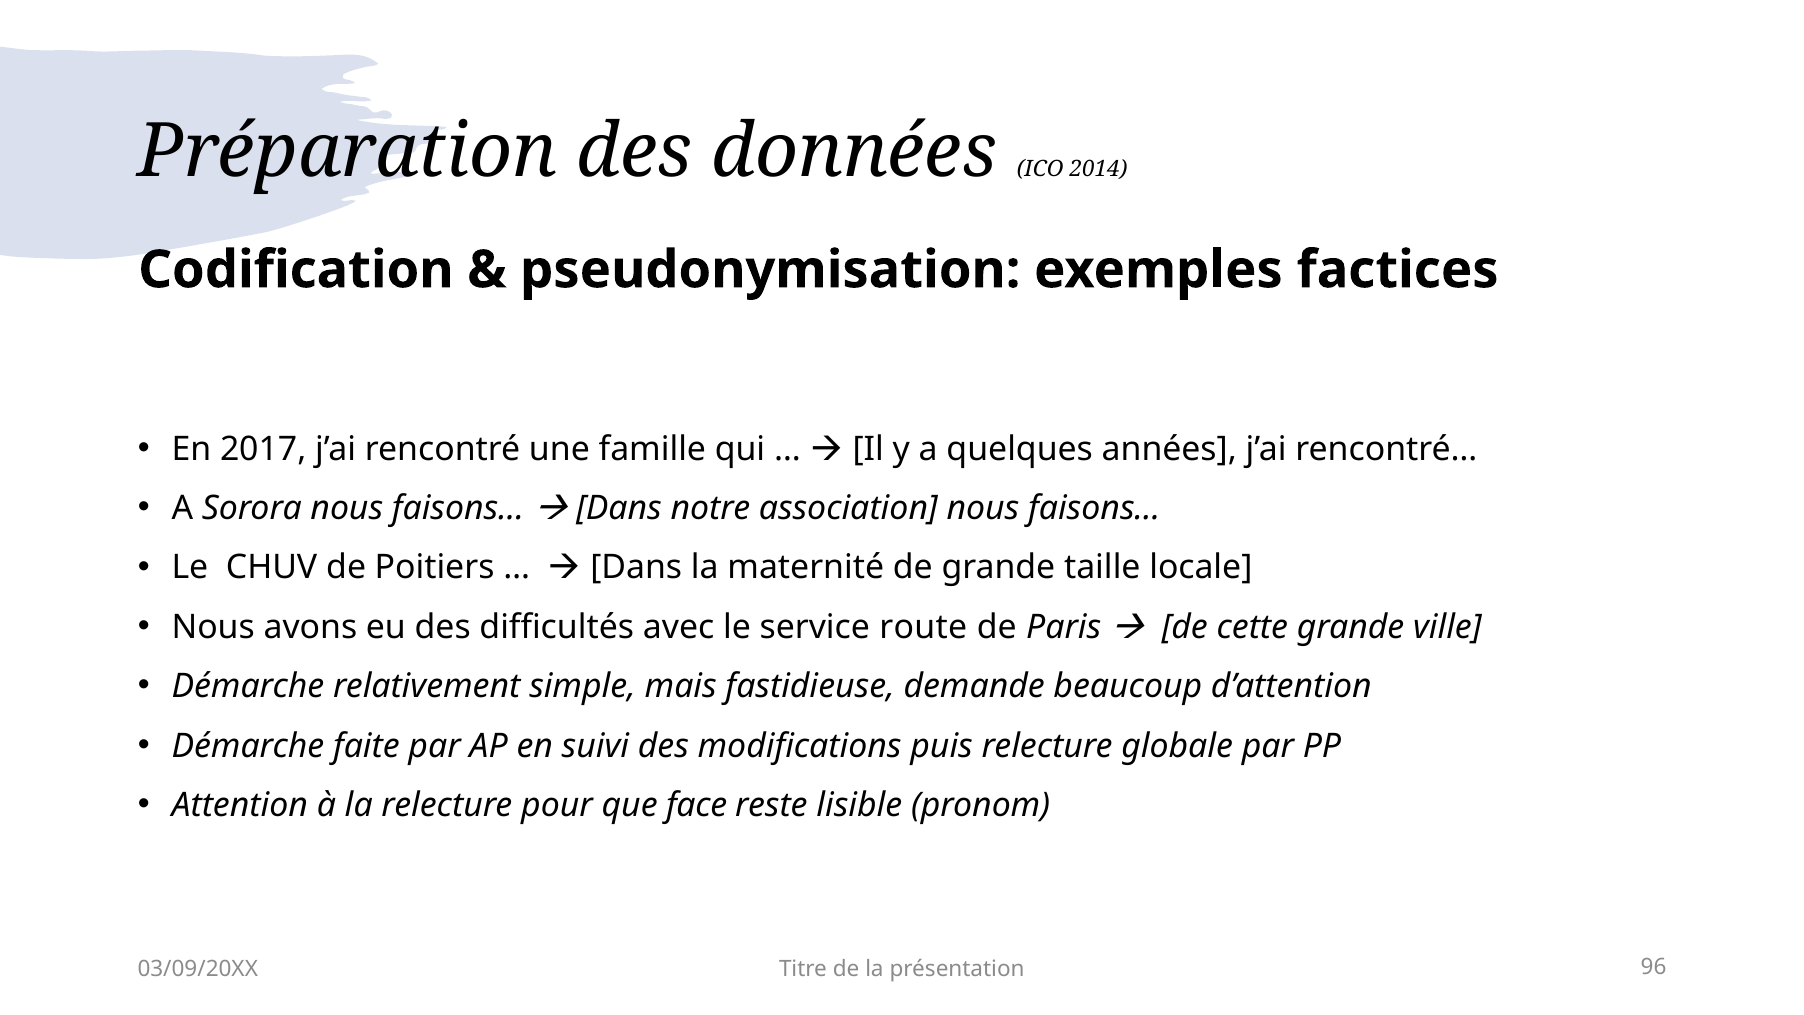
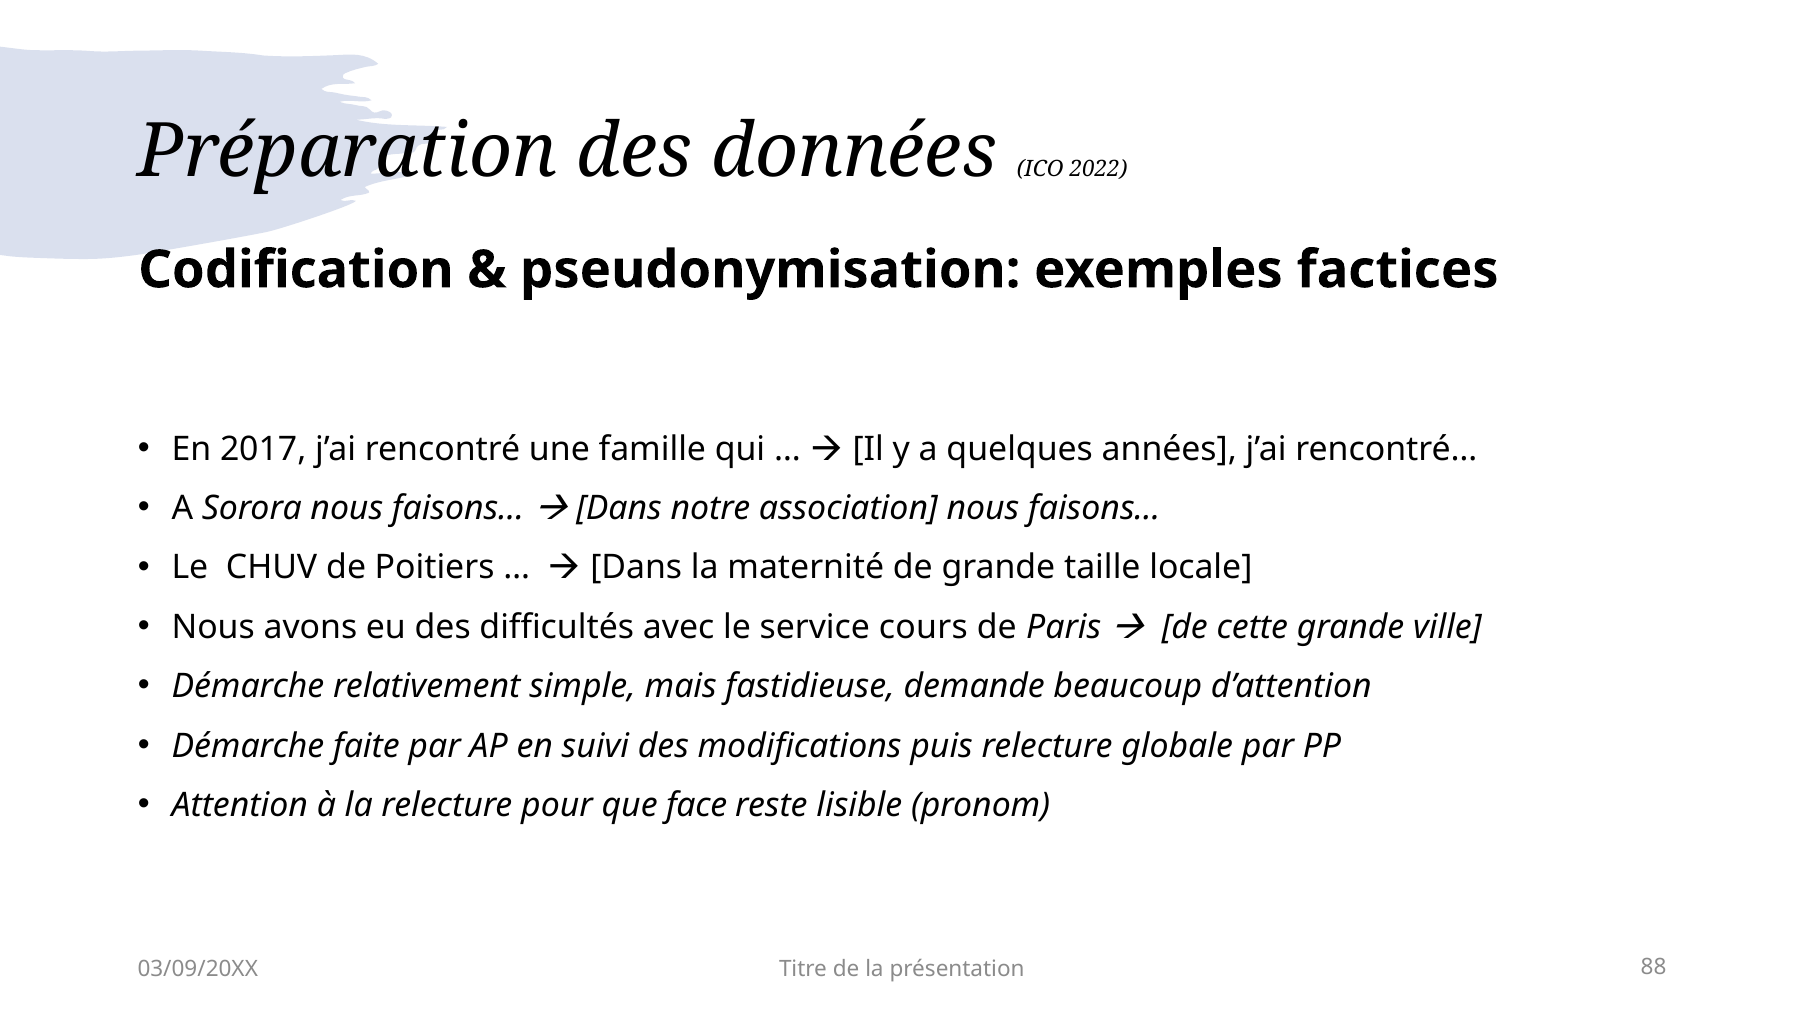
2014: 2014 -> 2022
route: route -> cours
96: 96 -> 88
